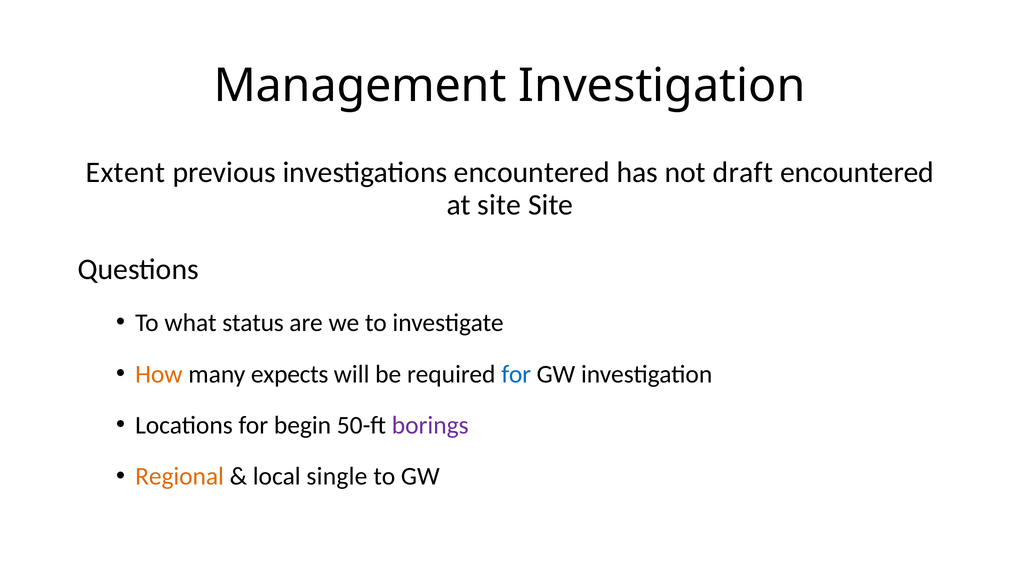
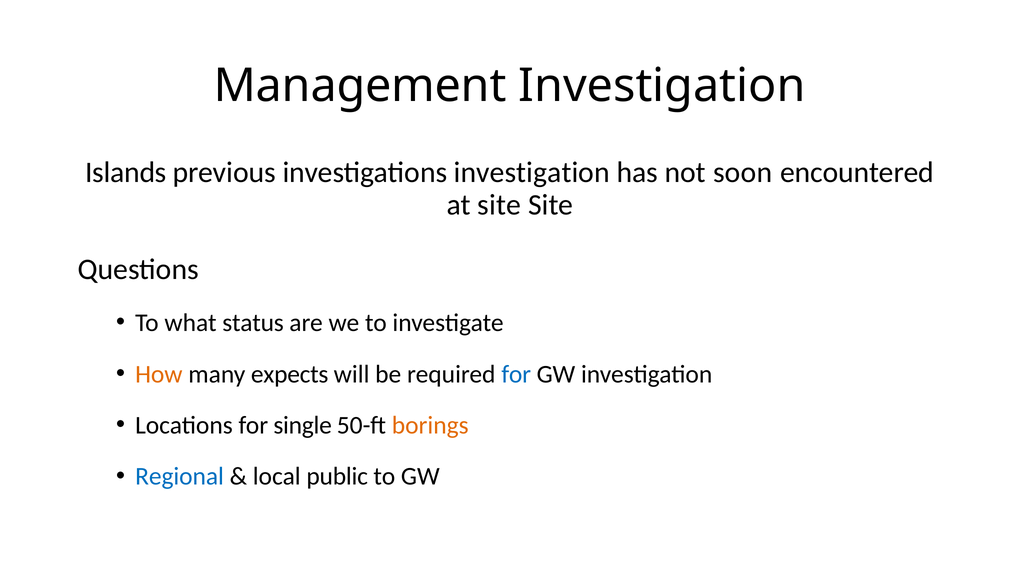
Extent: Extent -> Islands
investigations encountered: encountered -> investigation
draft: draft -> soon
begin: begin -> single
borings colour: purple -> orange
Regional colour: orange -> blue
single: single -> public
